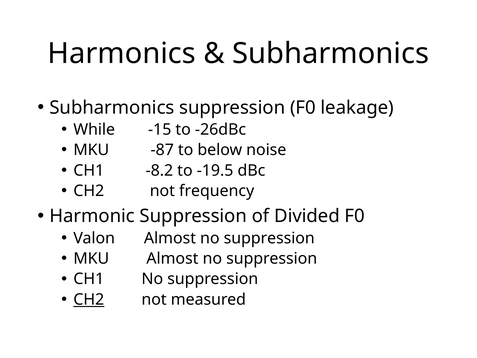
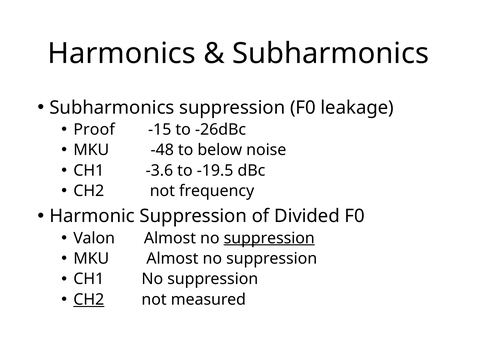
While: While -> Proof
-87: -87 -> -48
-8.2: -8.2 -> -3.6
suppression at (269, 238) underline: none -> present
